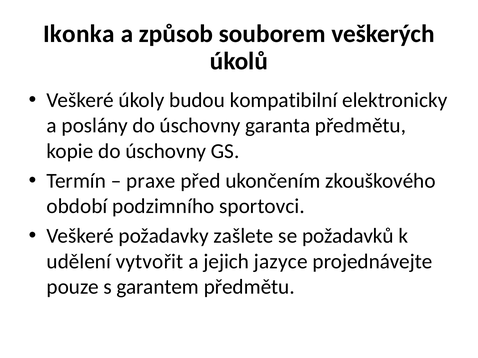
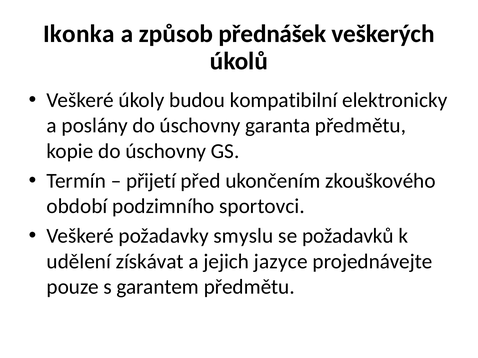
souborem: souborem -> přednášek
praxe: praxe -> přijetí
zašlete: zašlete -> smyslu
vytvořit: vytvořit -> získávat
